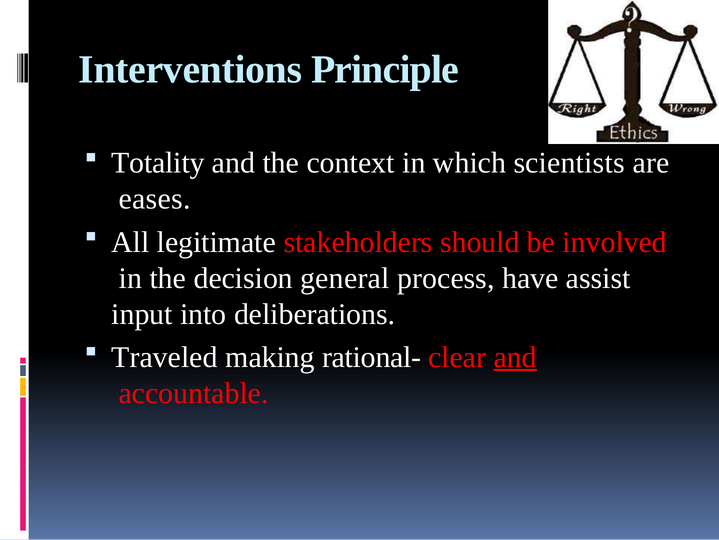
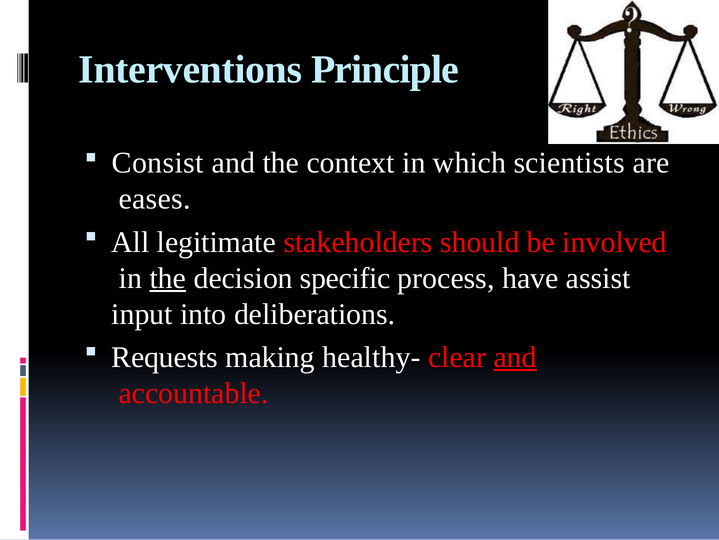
Totality: Totality -> Consist
the at (168, 278) underline: none -> present
general: general -> specific
Traveled: Traveled -> Requests
rational-: rational- -> healthy-
